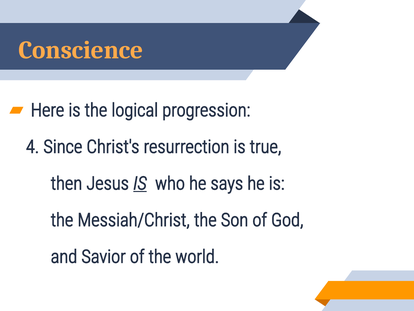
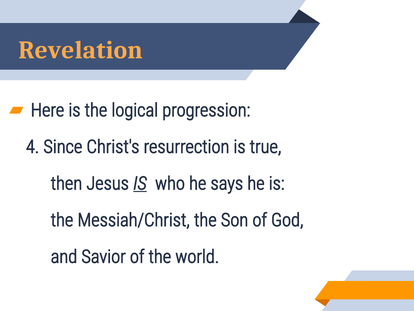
Conscience: Conscience -> Revelation
